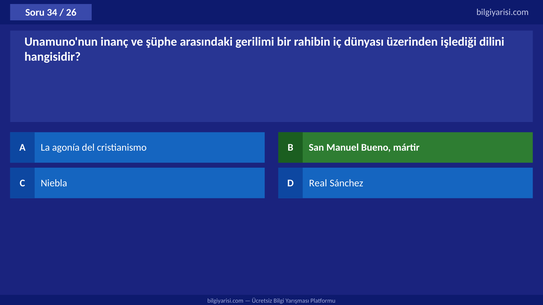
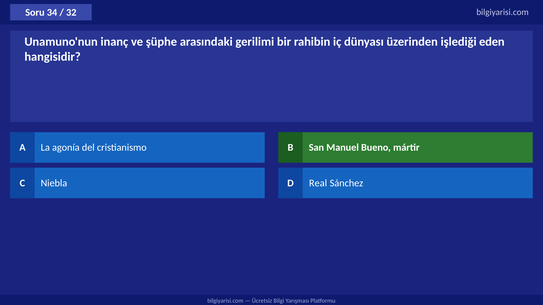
26: 26 -> 32
dilini: dilini -> eden
